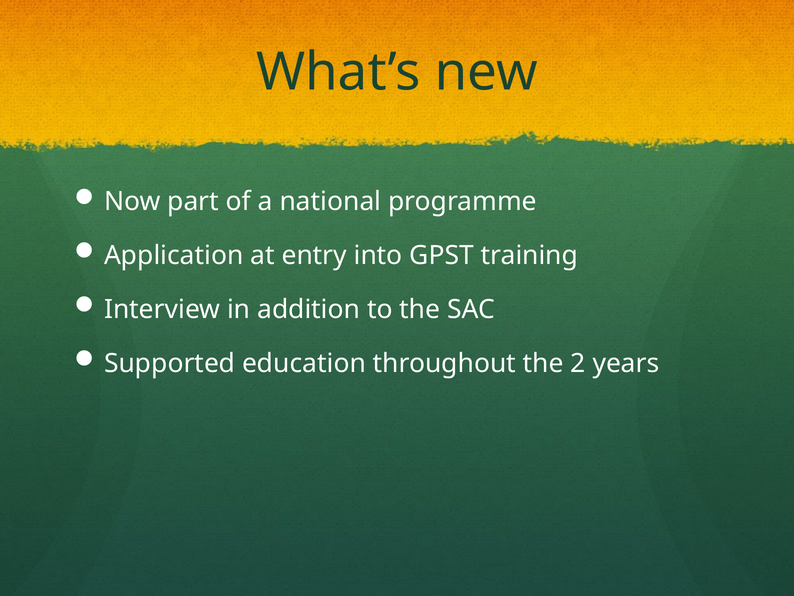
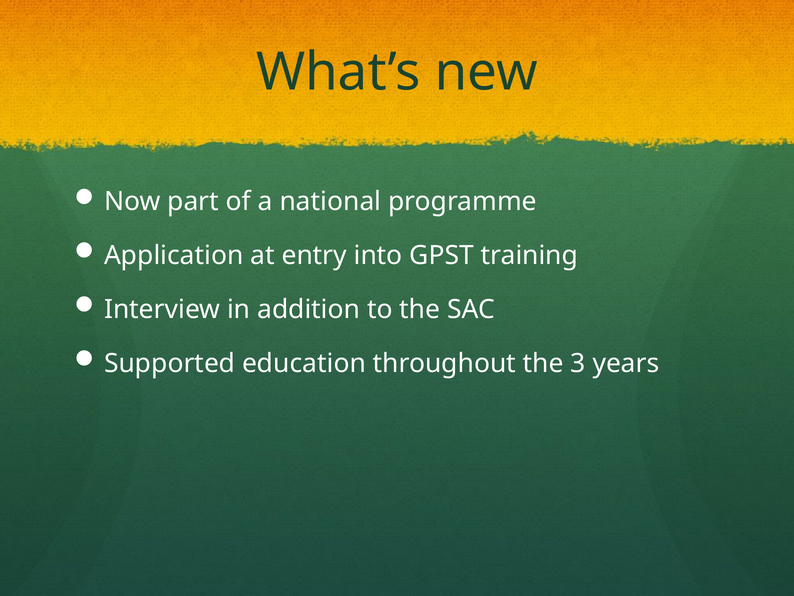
2: 2 -> 3
